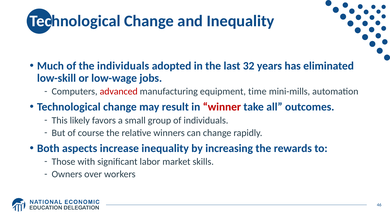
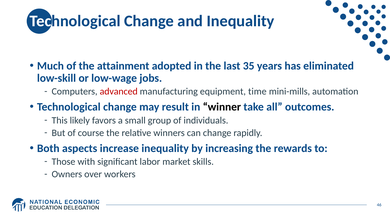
the individuals: individuals -> attainment
32: 32 -> 35
winner colour: red -> black
